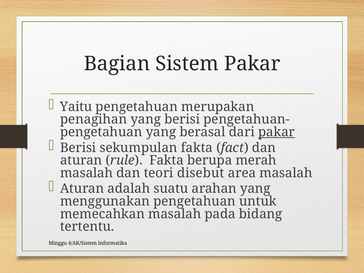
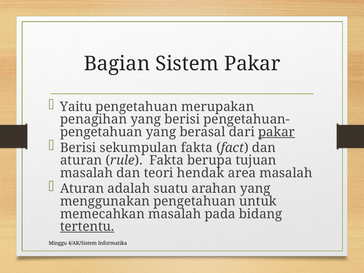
merah: merah -> tujuan
disebut: disebut -> hendak
tertentu underline: none -> present
